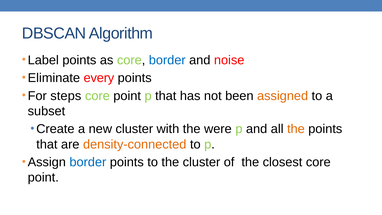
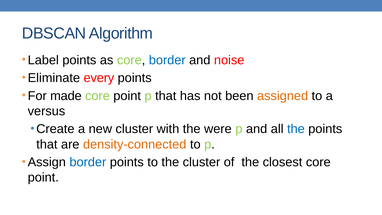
steps: steps -> made
subset: subset -> versus
the at (296, 129) colour: orange -> blue
